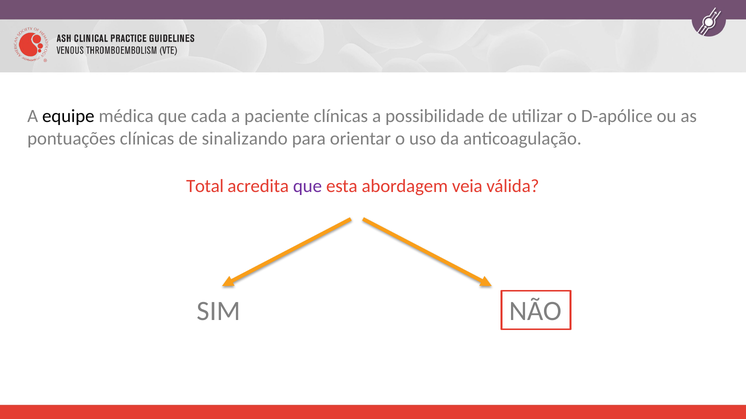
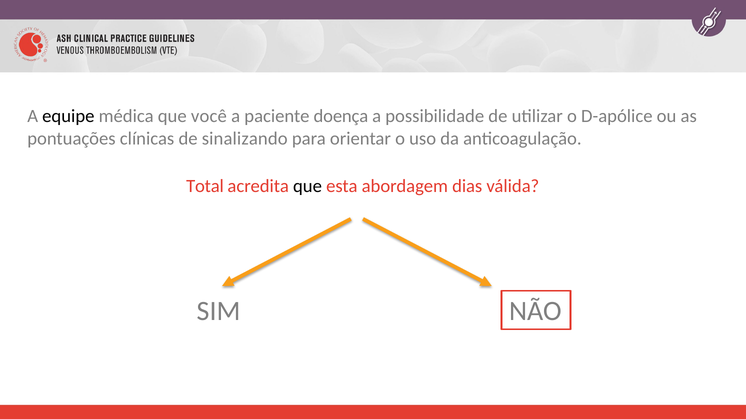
cada: cada -> você
paciente clínicas: clínicas -> doença
que at (307, 186) colour: purple -> black
veia: veia -> dias
